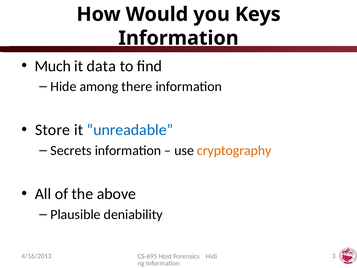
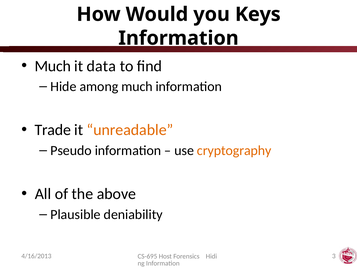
among there: there -> much
Store: Store -> Trade
unreadable colour: blue -> orange
Secrets: Secrets -> Pseudo
